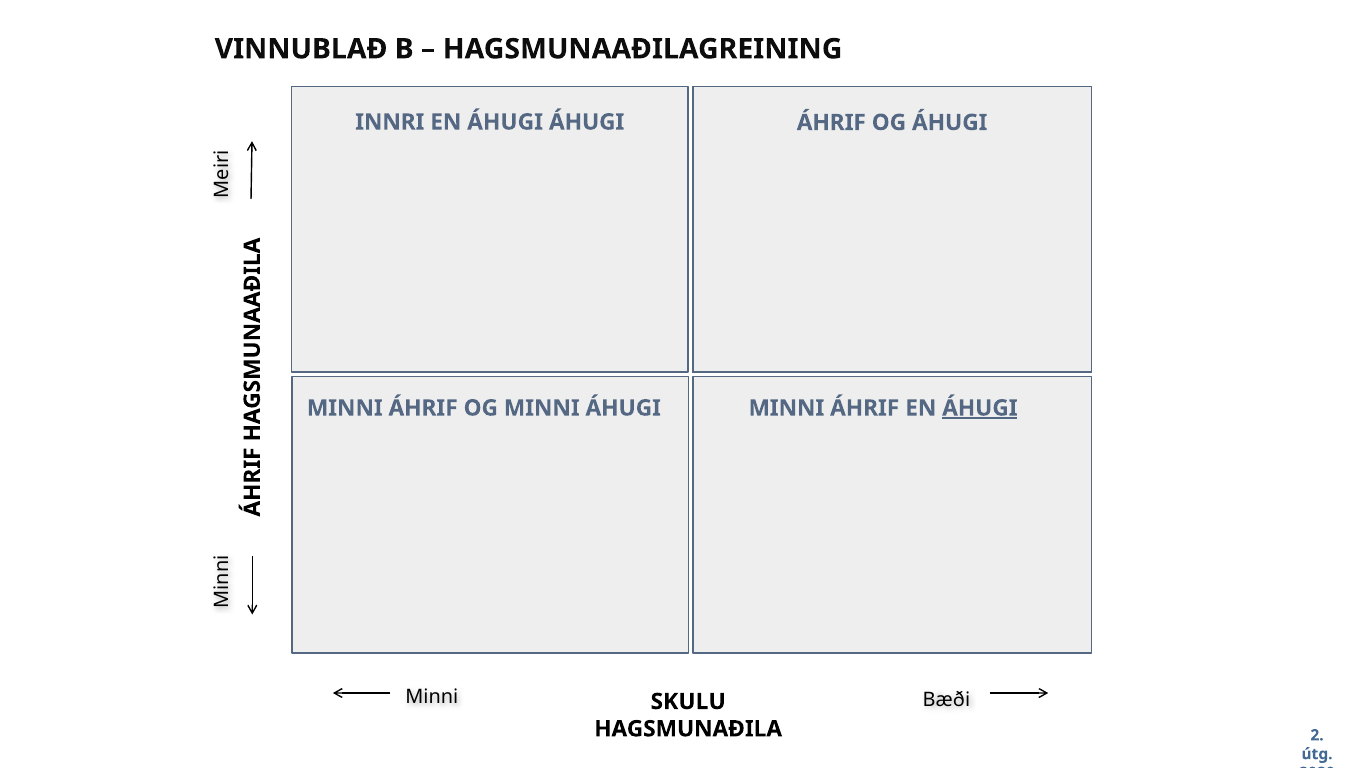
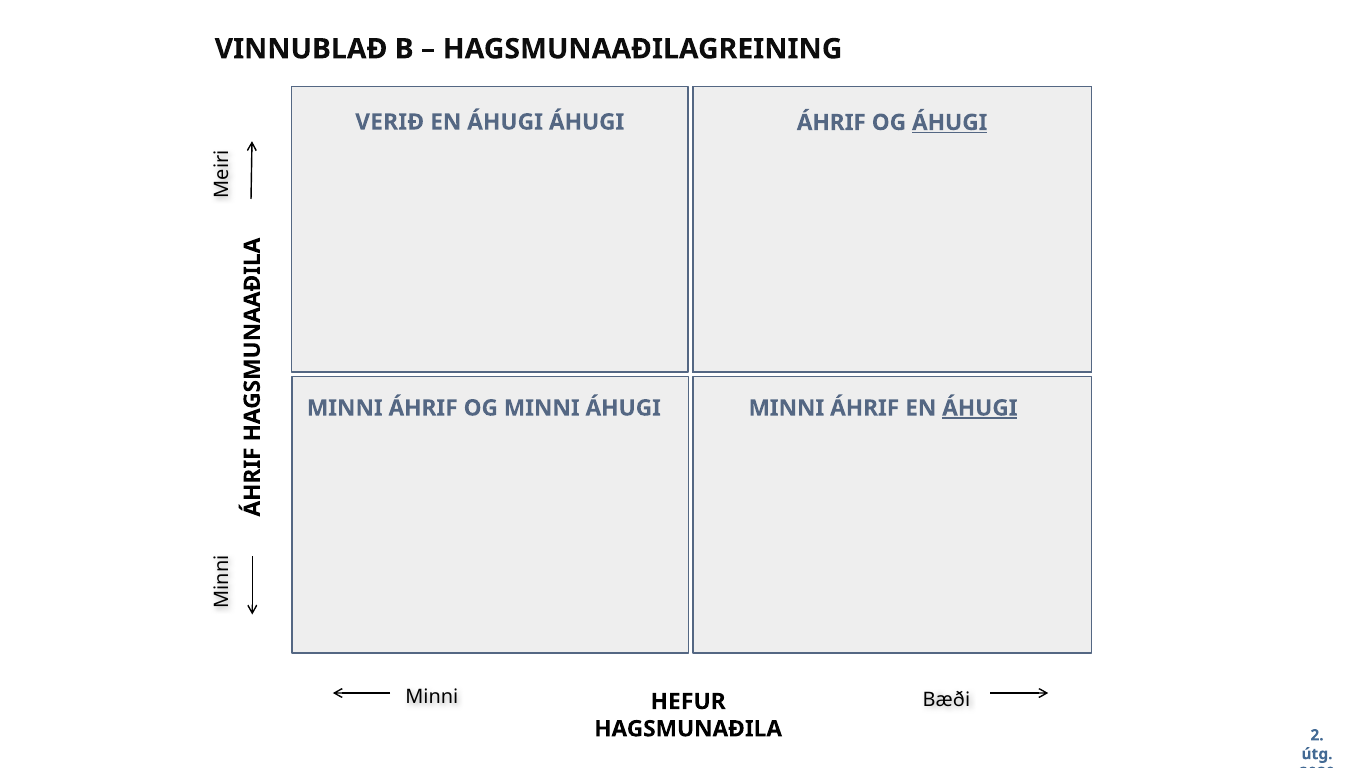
INNRI: INNRI -> VERIÐ
ÁHUGI at (950, 123) underline: none -> present
SKULU: SKULU -> HEFUR
